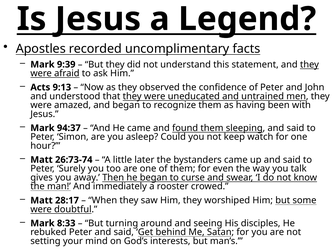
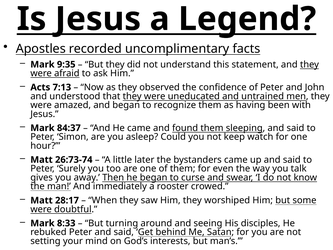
9:39: 9:39 -> 9:35
9:13: 9:13 -> 7:13
94:37: 94:37 -> 84:37
